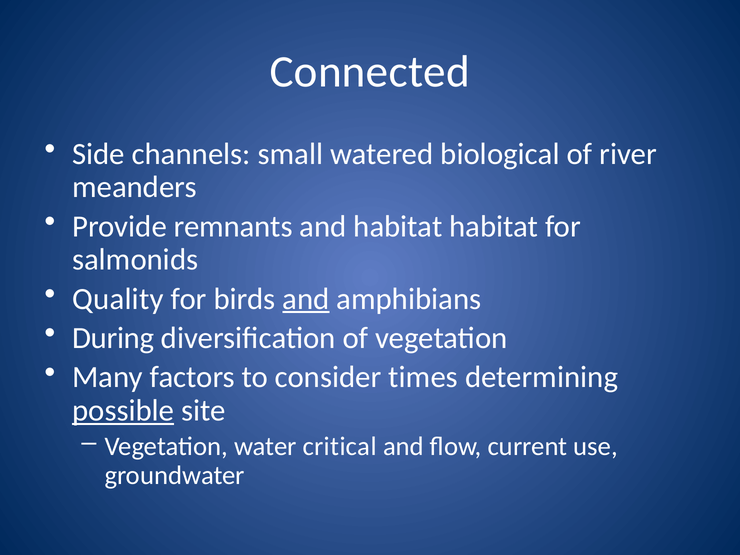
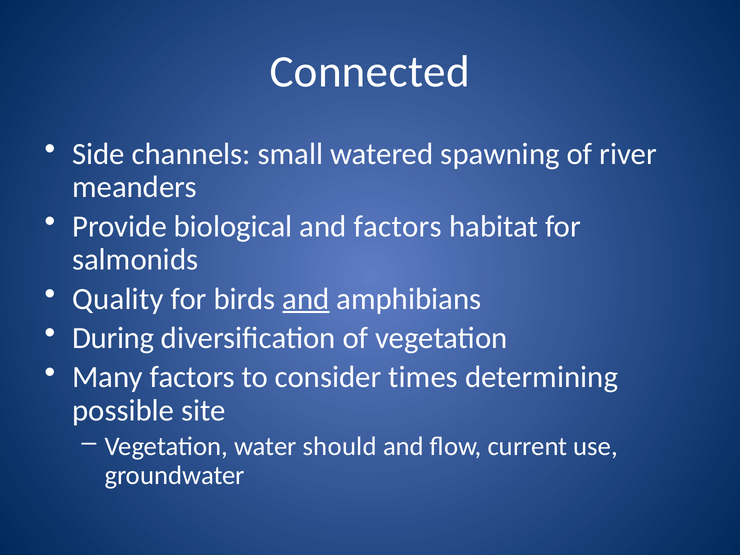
biological: biological -> spawning
remnants: remnants -> biological
and habitat: habitat -> factors
possible underline: present -> none
critical: critical -> should
